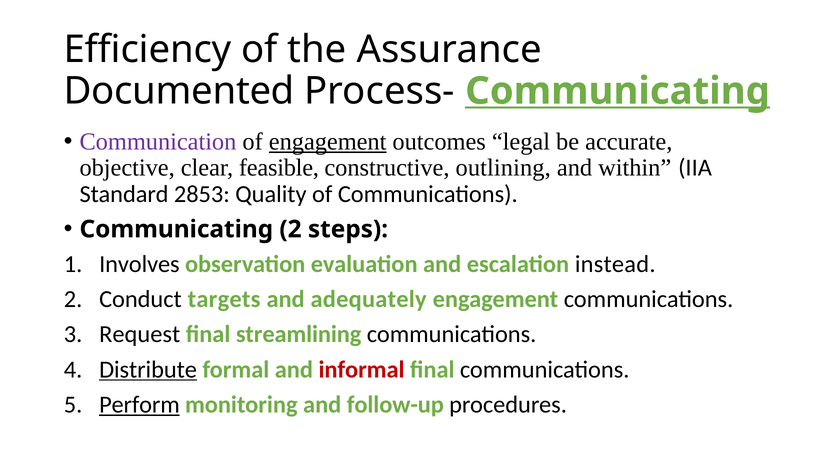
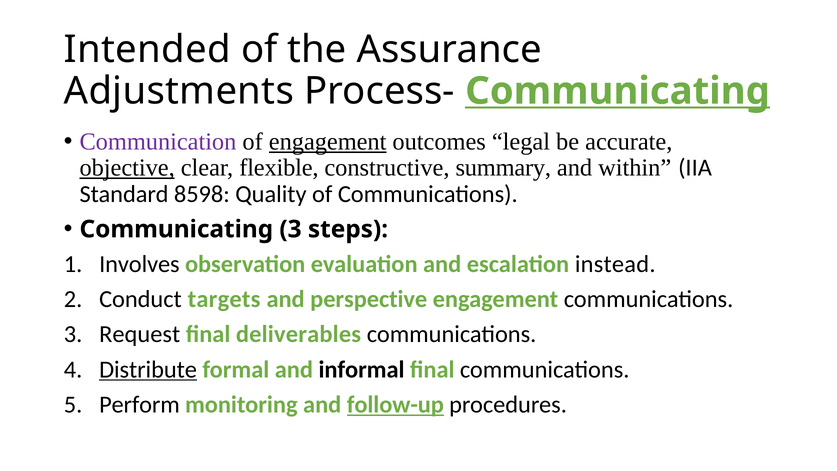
Efficiency: Efficiency -> Intended
Documented: Documented -> Adjustments
objective underline: none -> present
feasible: feasible -> flexible
outlining: outlining -> summary
2853: 2853 -> 8598
Communicating 2: 2 -> 3
adequately: adequately -> perspective
streamlining: streamlining -> deliverables
informal colour: red -> black
Perform underline: present -> none
follow-up underline: none -> present
